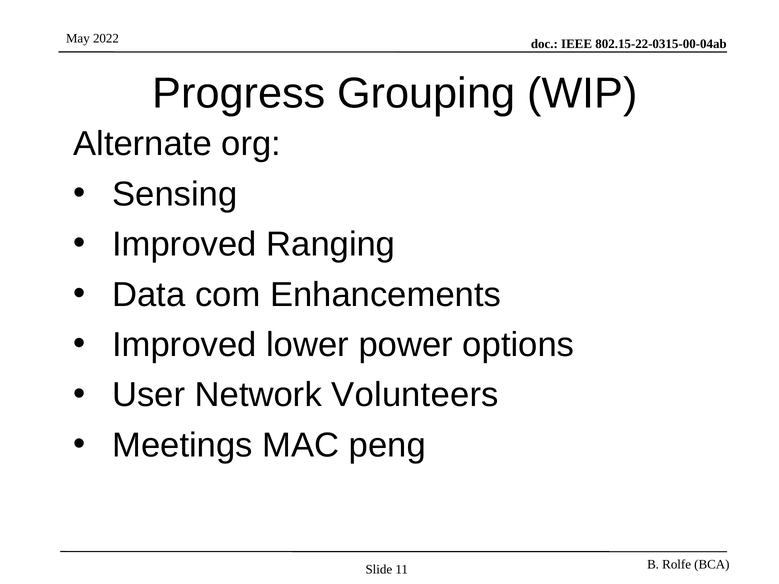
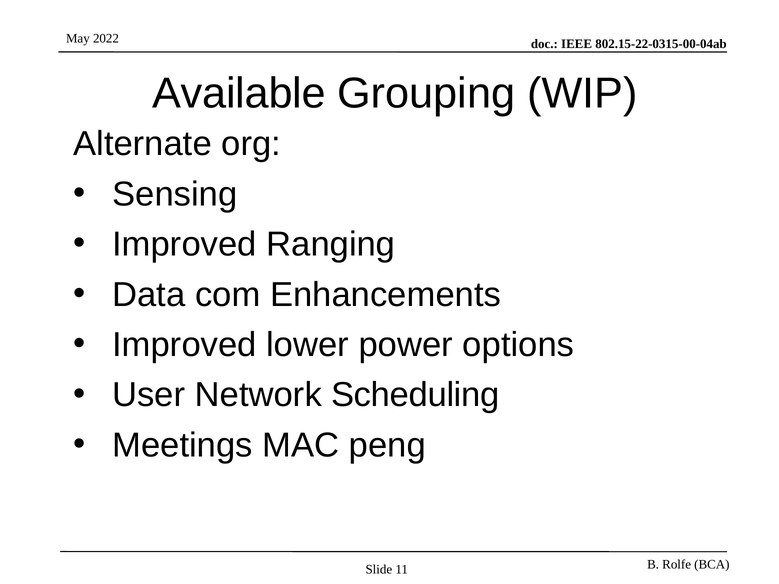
Progress: Progress -> Available
Volunteers: Volunteers -> Scheduling
